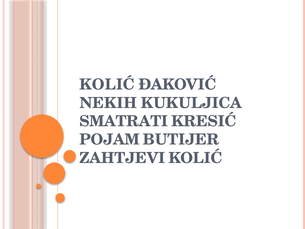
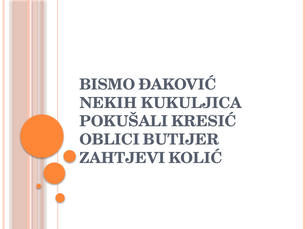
KOLIĆ at (107, 85): KOLIĆ -> BISMO
SMATRATI: SMATRATI -> POKUŠALI
POJAM: POJAM -> OBLICI
